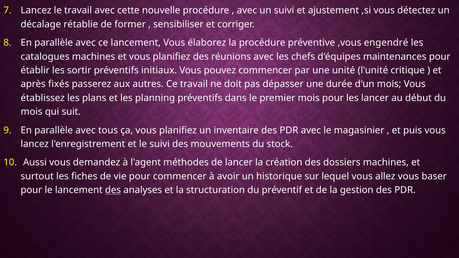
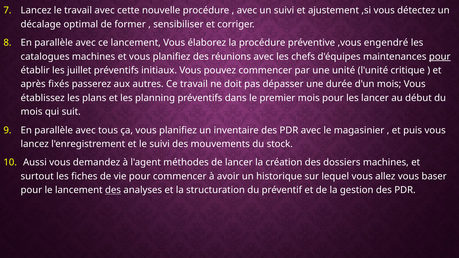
rétablie: rétablie -> optimal
pour at (440, 57) underline: none -> present
sortir: sortir -> juillet
